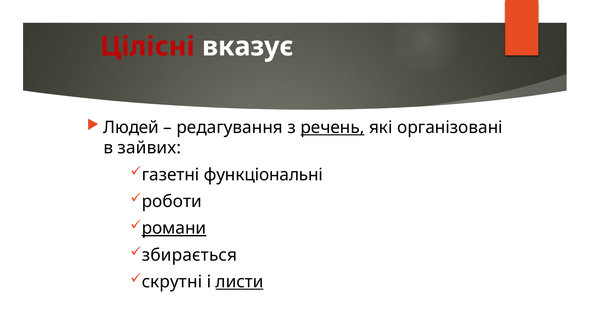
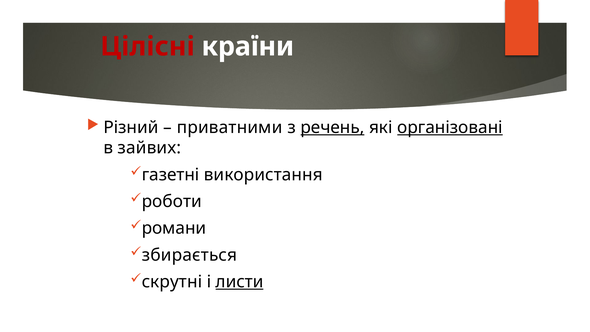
вказує: вказує -> країни
Людей: Людей -> Різний
редагування: редагування -> приватними
організовані underline: none -> present
функціональні: функціональні -> використання
романи underline: present -> none
